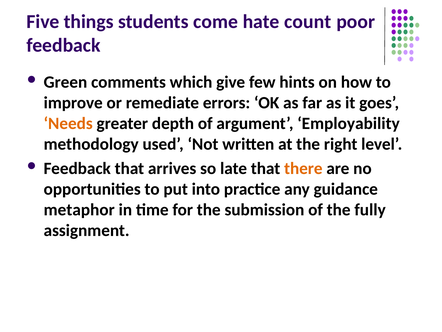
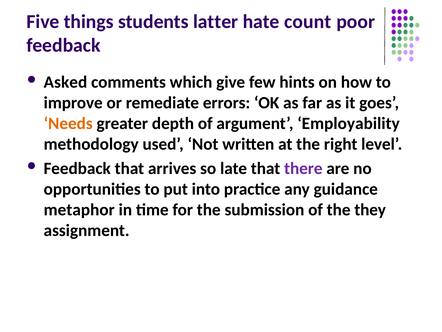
come: come -> latter
Green: Green -> Asked
there colour: orange -> purple
fully: fully -> they
